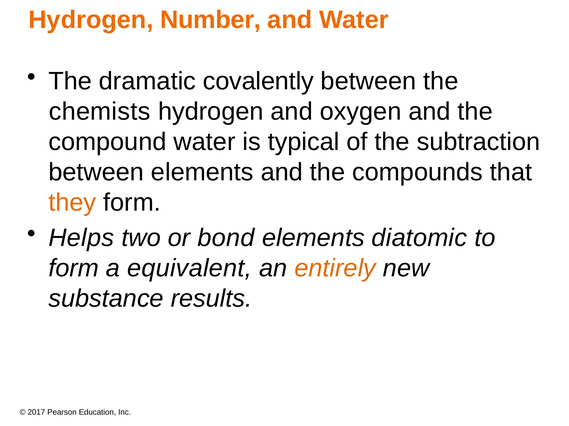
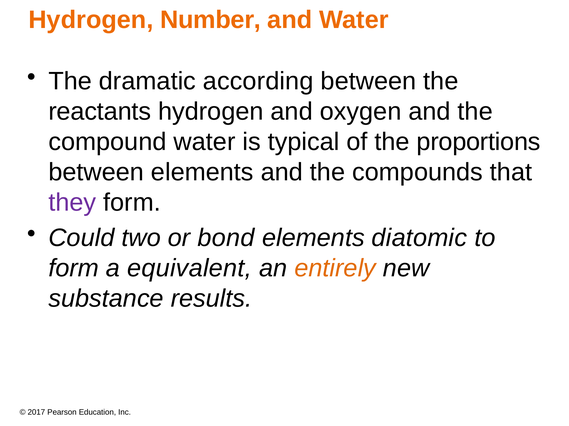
covalently: covalently -> according
chemists: chemists -> reactants
subtraction: subtraction -> proportions
they colour: orange -> purple
Helps: Helps -> Could
